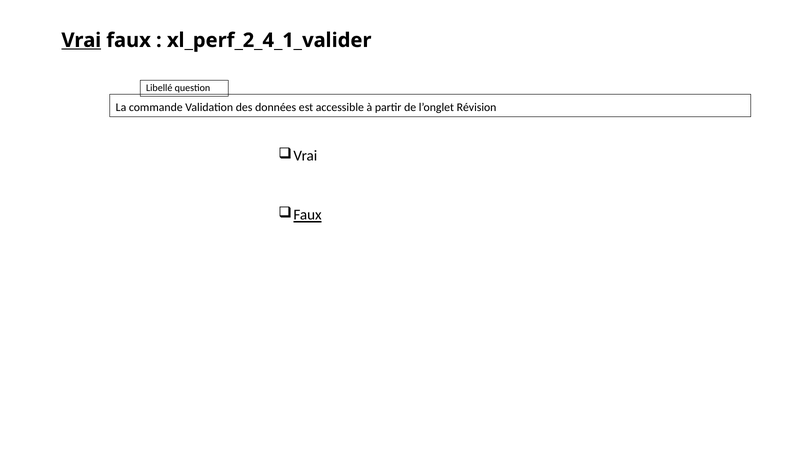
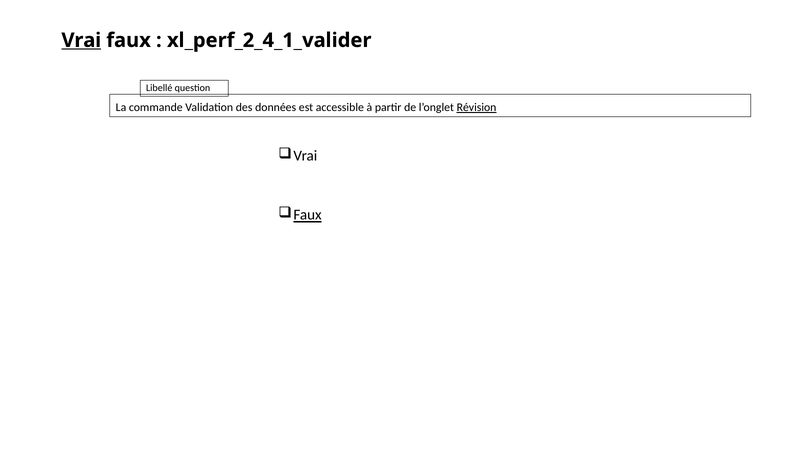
Révision underline: none -> present
